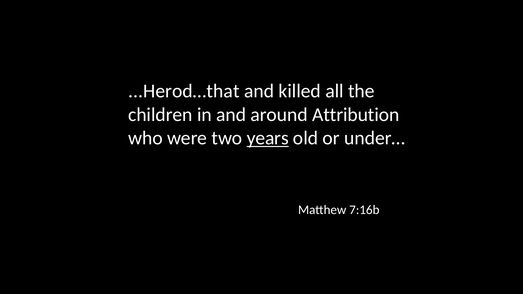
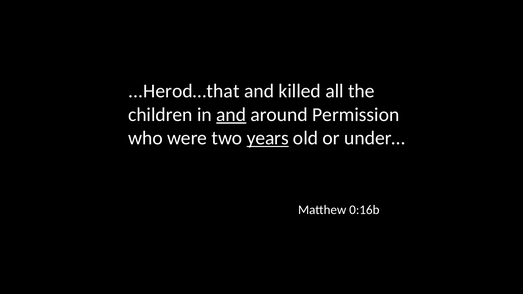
and at (231, 115) underline: none -> present
Attribution: Attribution -> Permission
7:16b: 7:16b -> 0:16b
